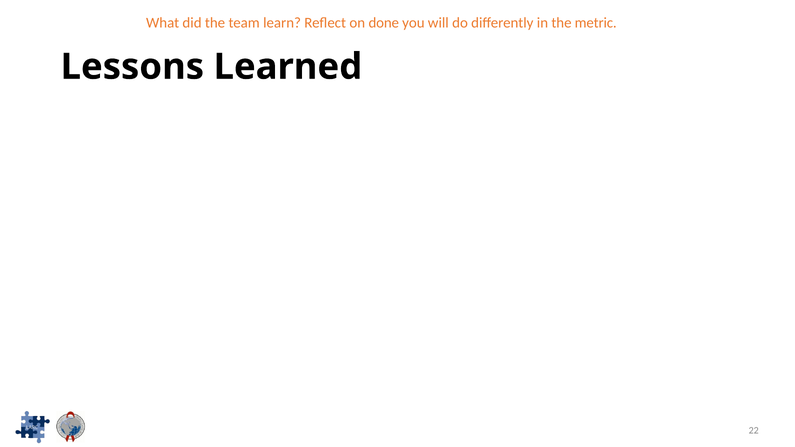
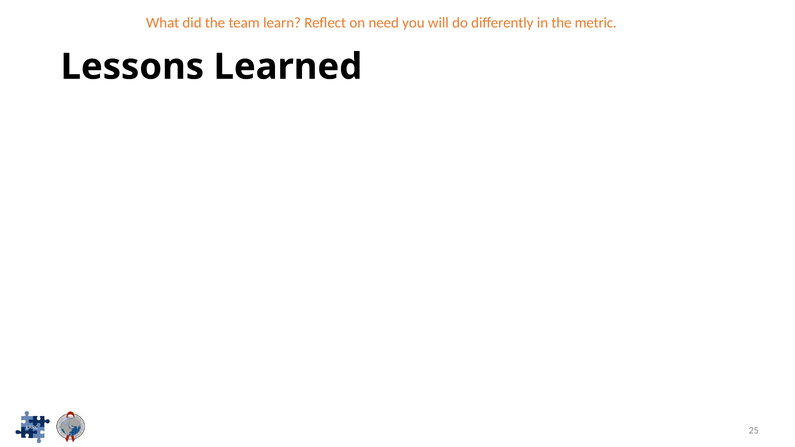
done: done -> need
22: 22 -> 25
